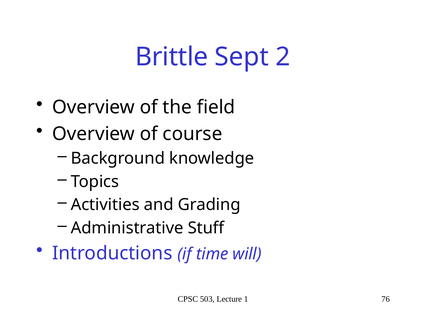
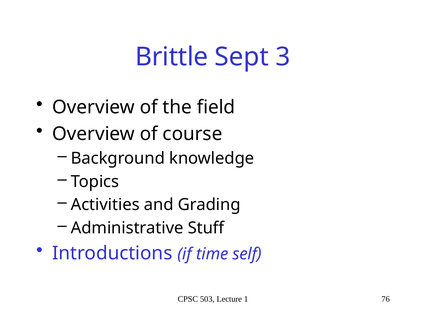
2: 2 -> 3
will: will -> self
